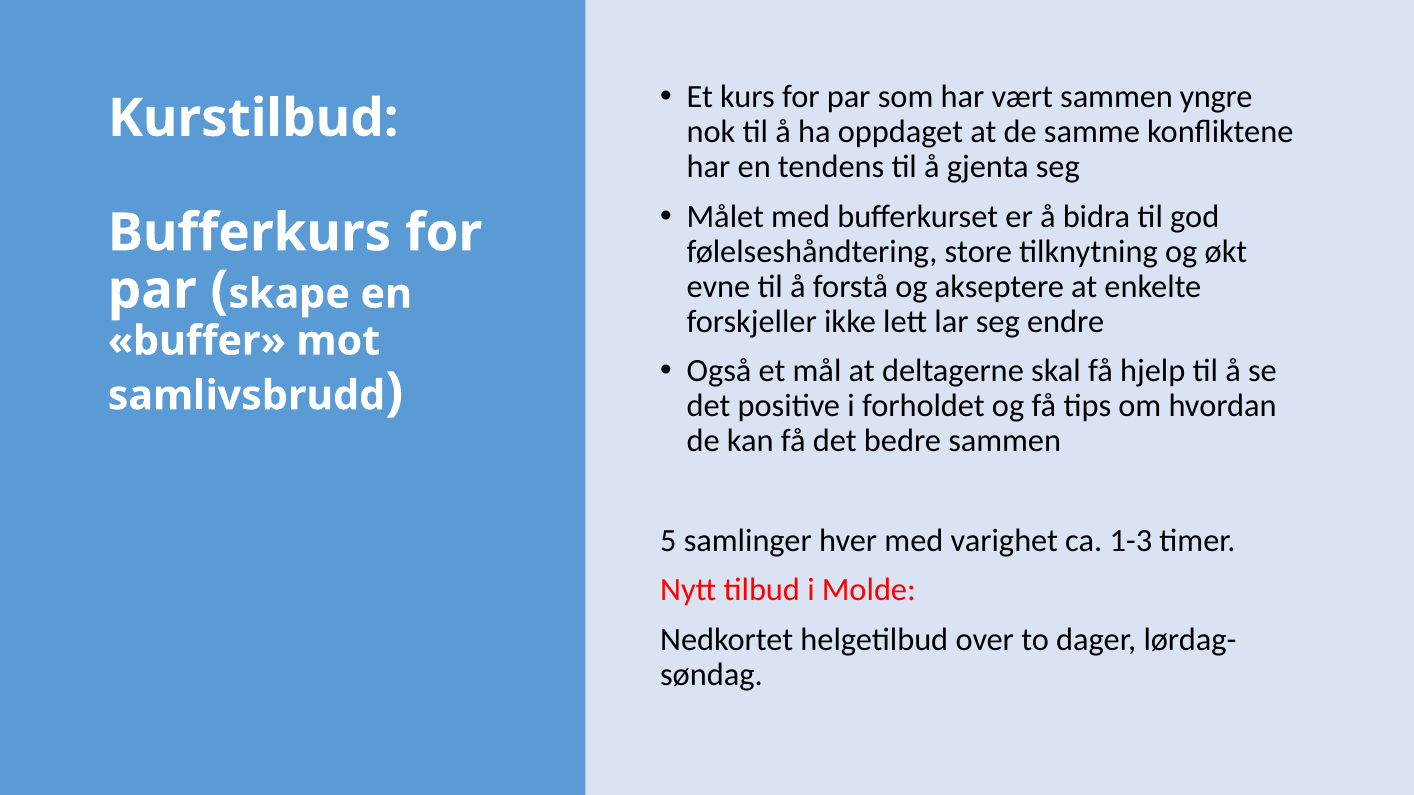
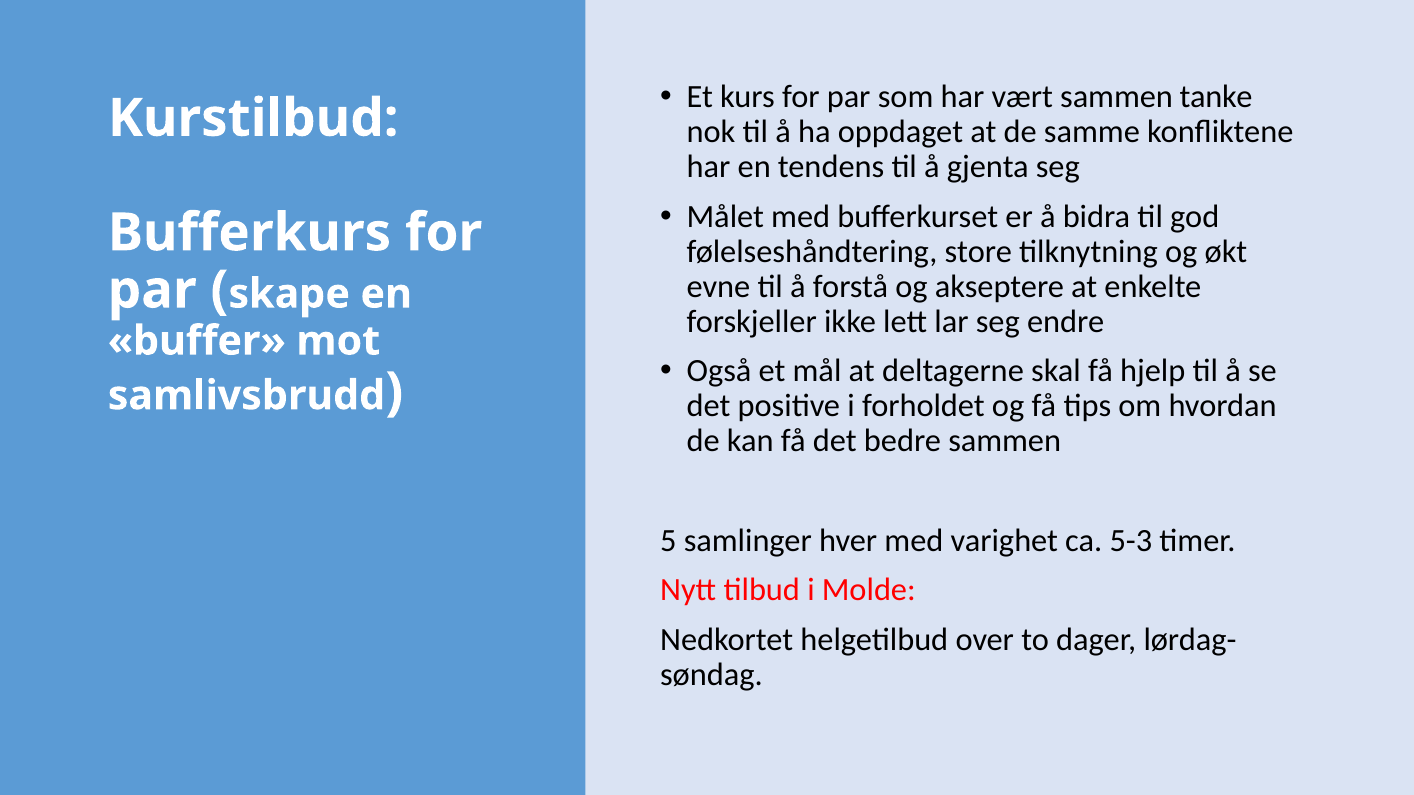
yngre: yngre -> tanke
1-3: 1-3 -> 5-3
